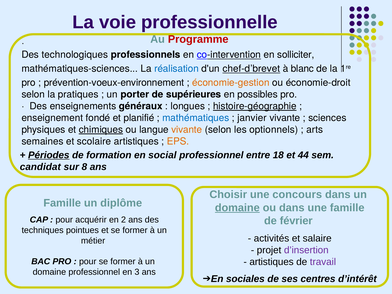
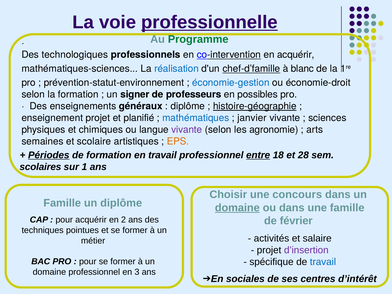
professionnelle underline: none -> present
Programme colour: red -> green
en solliciter: solliciter -> acquérir
chef-d’brevet: chef-d’brevet -> chef-d’famille
prévention-voeux-environnement: prévention-voeux-environnement -> prévention-statut-environnement
économie-gestion colour: orange -> blue
la pratiques: pratiques -> formation
porter: porter -> signer
supérieures: supérieures -> professeurs
longues at (188, 106): longues -> diplôme
enseignement fondé: fondé -> projet
chimiques underline: present -> none
vivante at (187, 130) colour: orange -> purple
optionnels: optionnels -> agronomie
en social: social -> travail
entre underline: none -> present
44: 44 -> 28
candidat: candidat -> scolaires
8: 8 -> 1
artistiques at (272, 262): artistiques -> spécifique
travail at (323, 262) colour: purple -> blue
